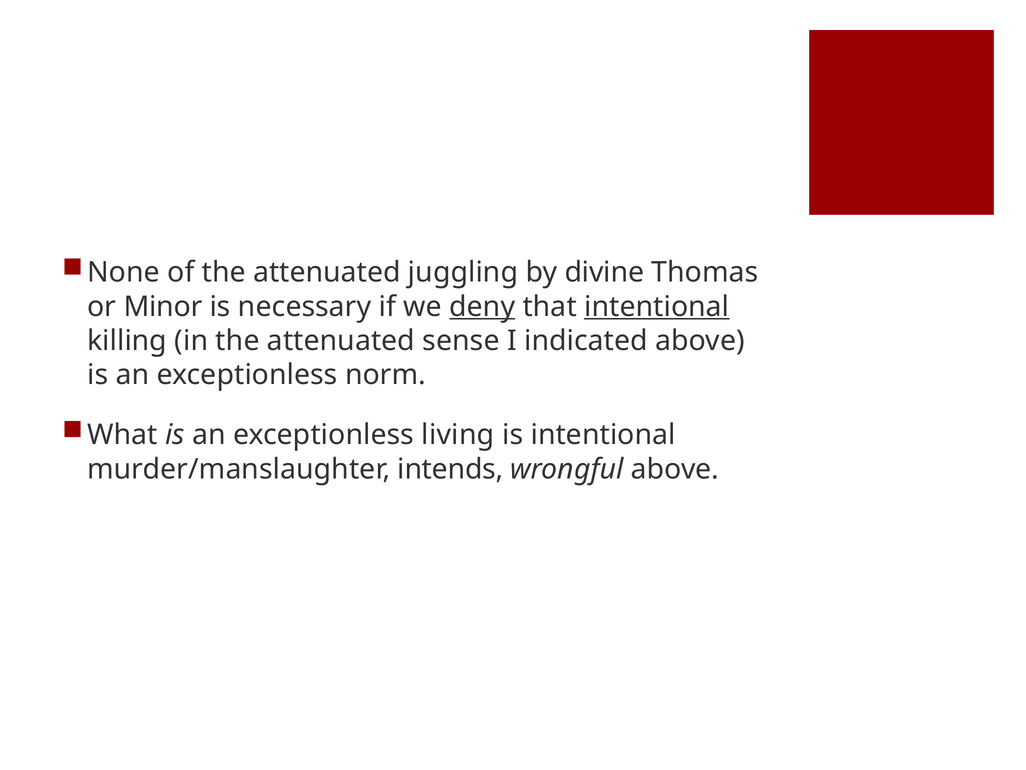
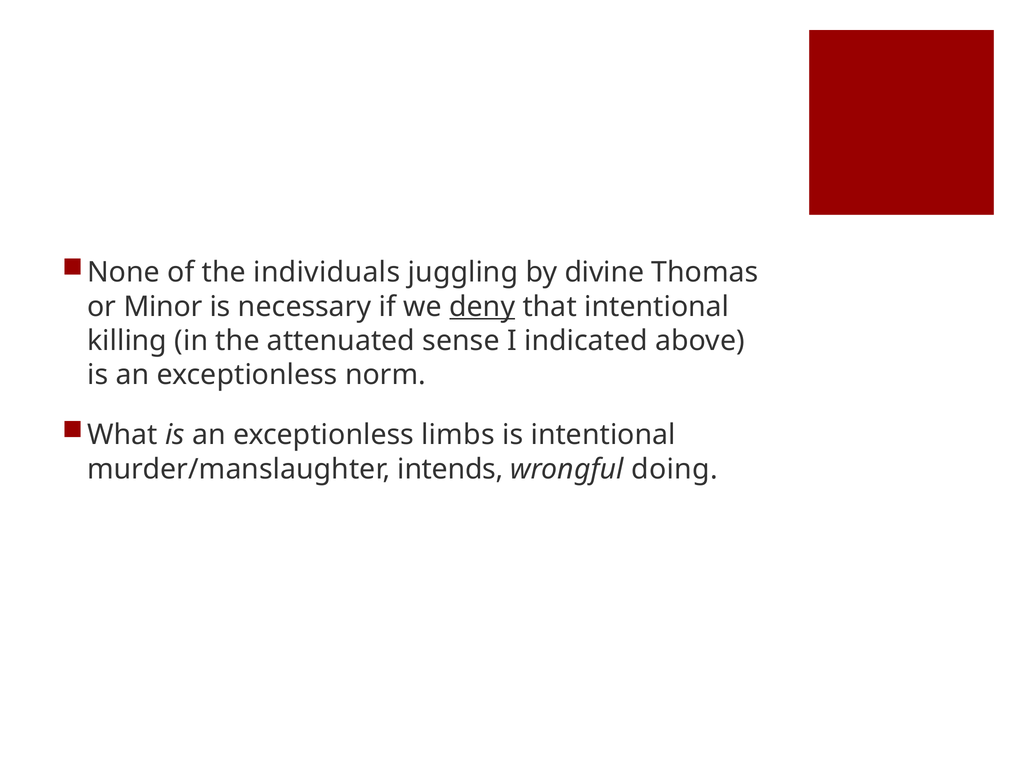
of the attenuated: attenuated -> individuals
intentional at (657, 306) underline: present -> none
living: living -> limbs
wrongful above: above -> doing
